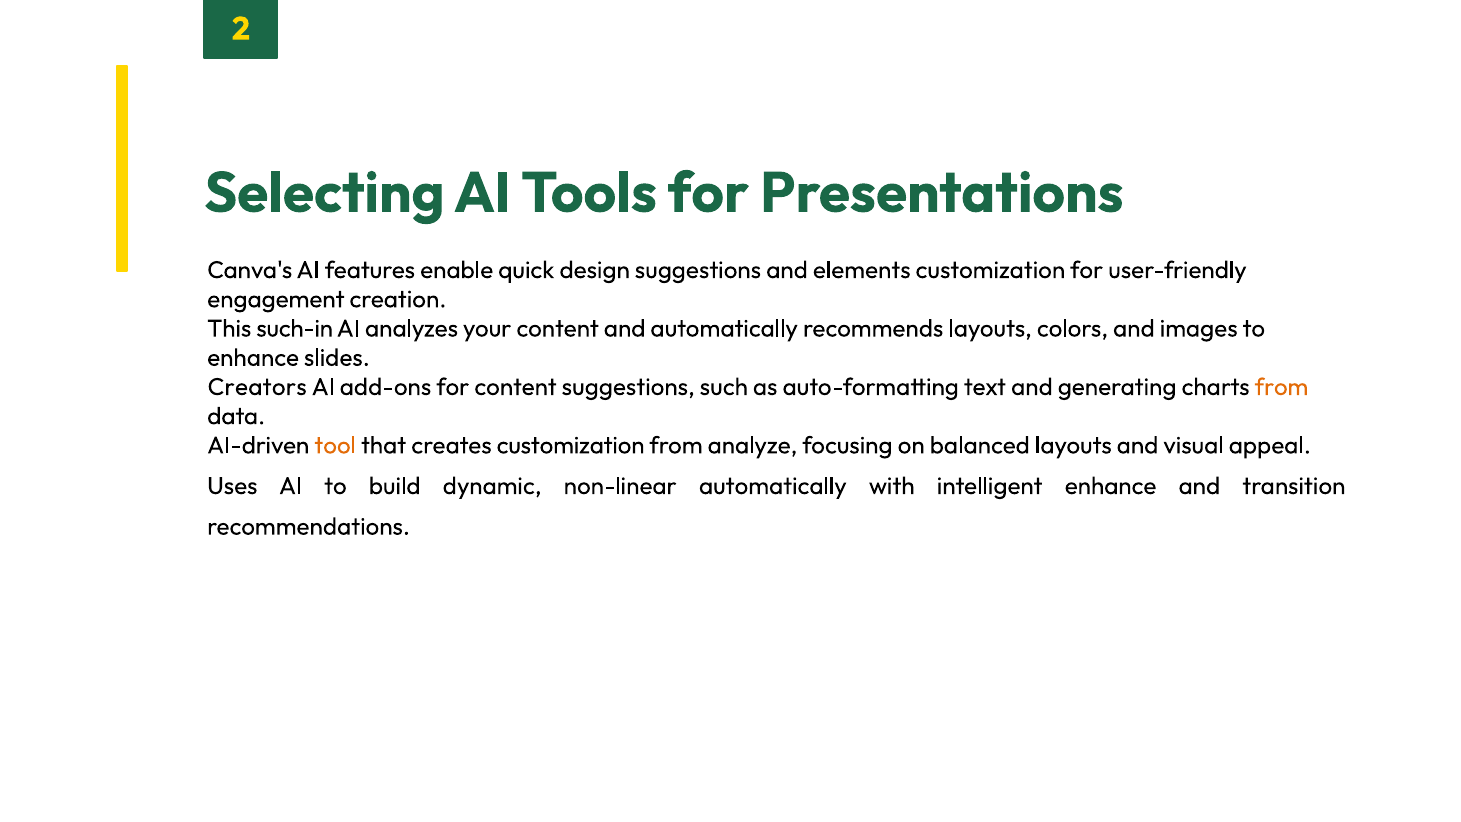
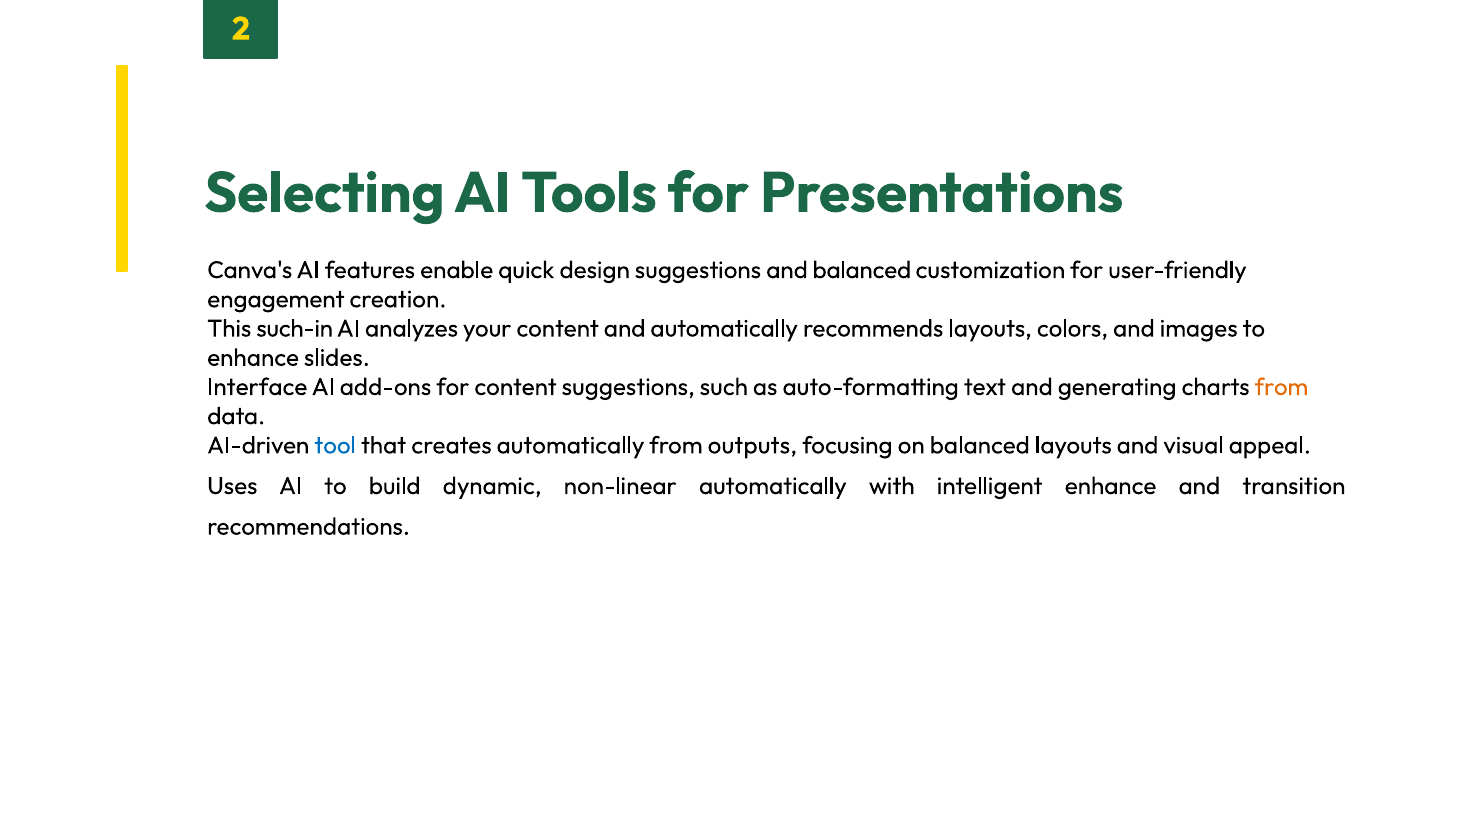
and elements: elements -> balanced
Creators: Creators -> Interface
tool colour: orange -> blue
creates customization: customization -> automatically
analyze: analyze -> outputs
